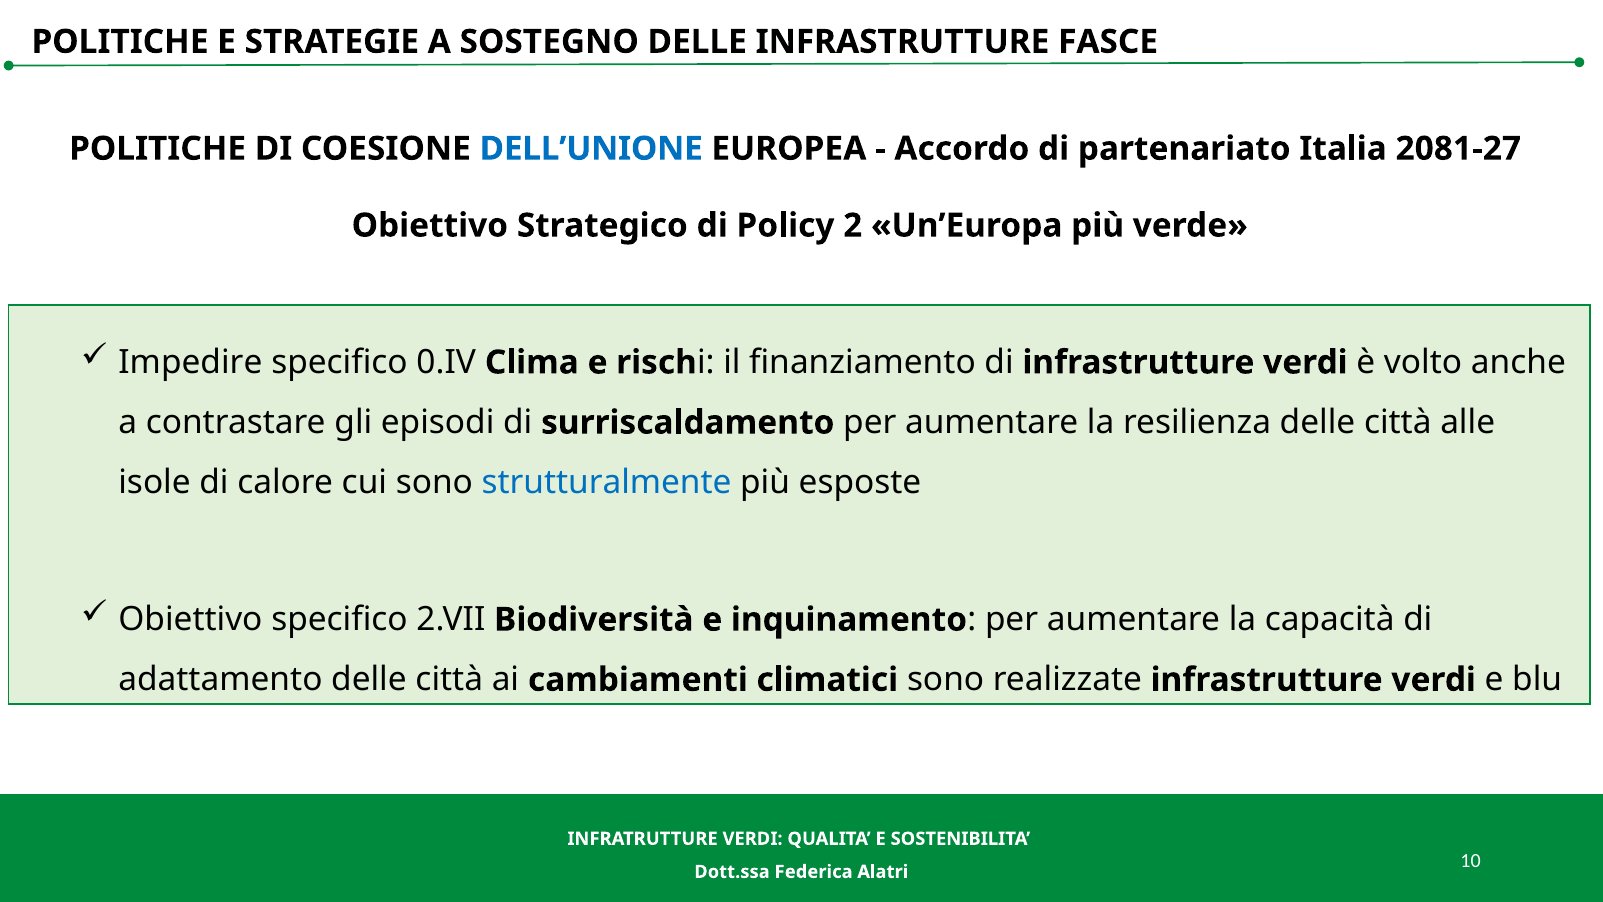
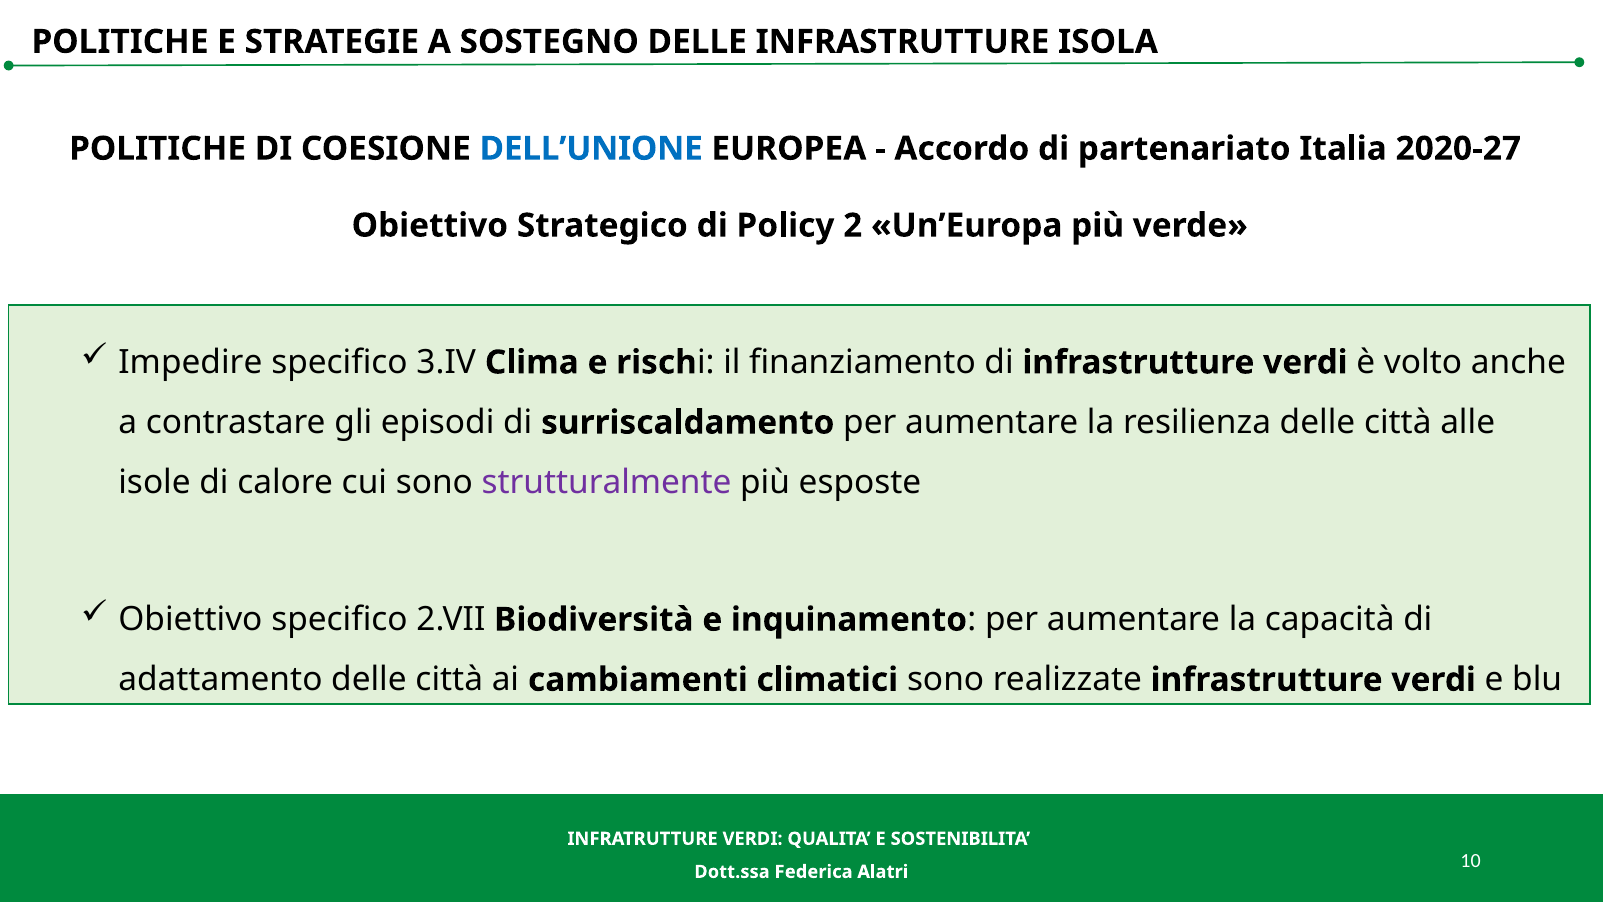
FASCE: FASCE -> ISOLA
2081-27: 2081-27 -> 2020-27
0.IV: 0.IV -> 3.IV
strutturalmente colour: blue -> purple
